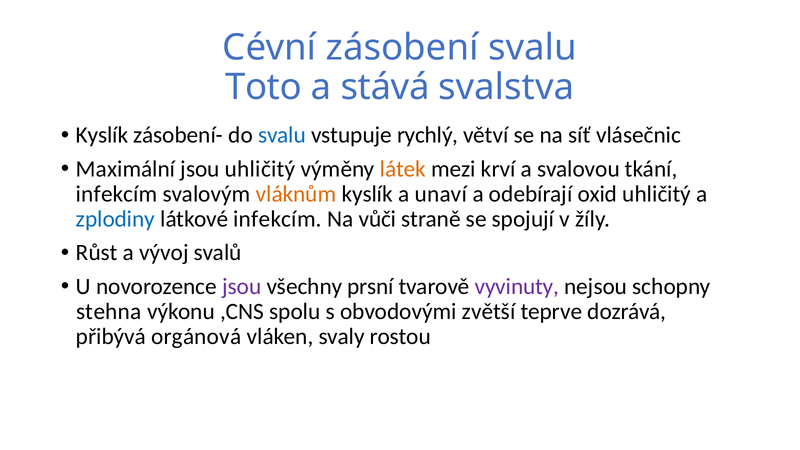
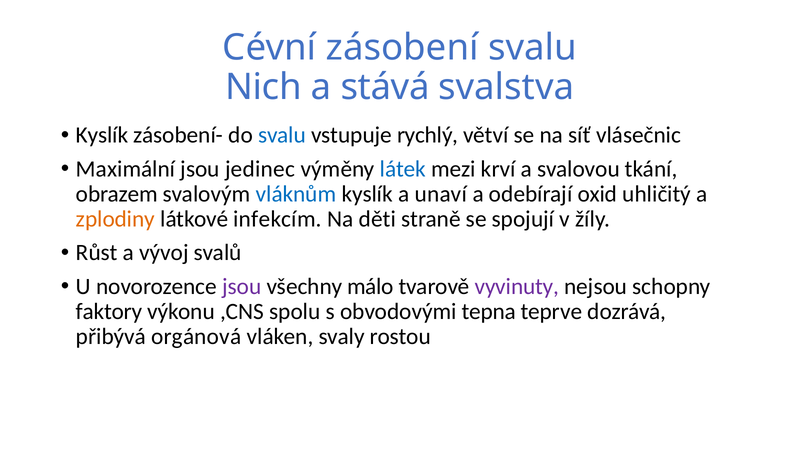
Toto: Toto -> Nich
jsou uhličitý: uhličitý -> jedinec
látek colour: orange -> blue
infekcím at (117, 194): infekcím -> obrazem
vláknům colour: orange -> blue
zplodiny colour: blue -> orange
vůči: vůči -> děti
prsní: prsní -> málo
stehna: stehna -> faktory
zvětší: zvětší -> tepna
